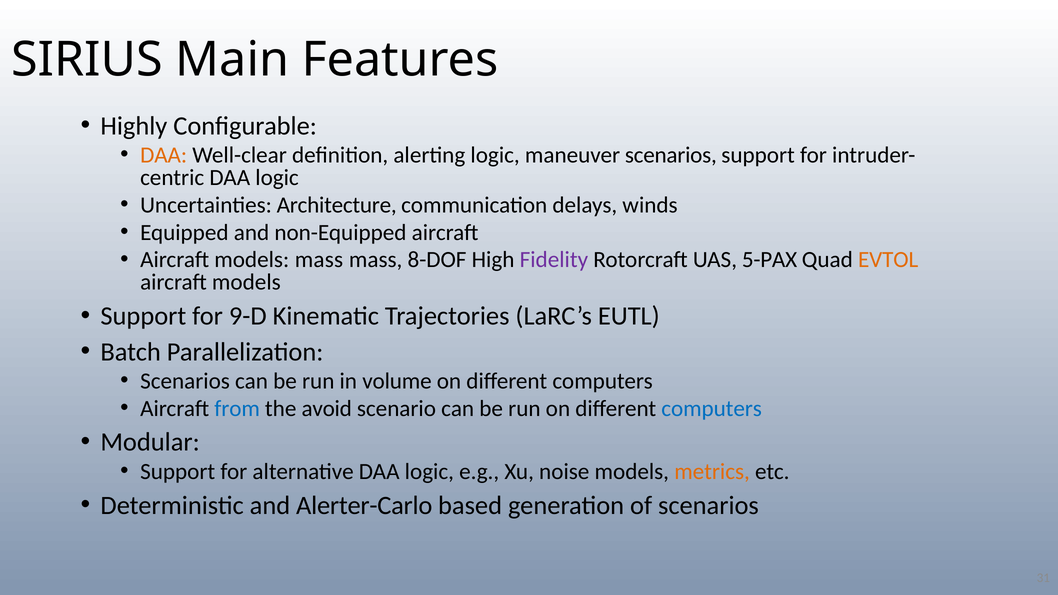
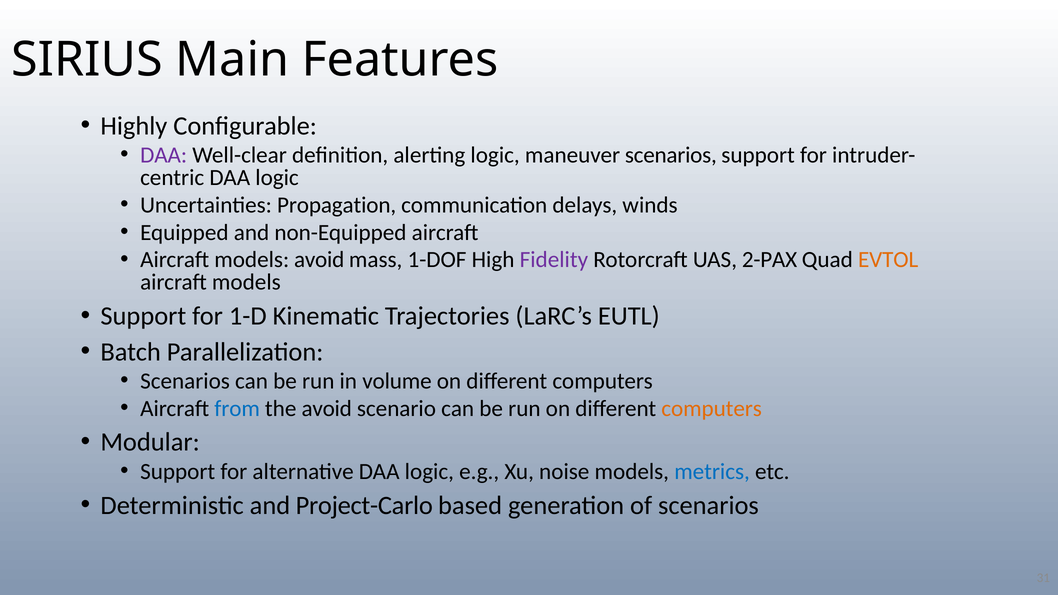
DAA at (164, 155) colour: orange -> purple
Architecture: Architecture -> Propagation
models mass: mass -> avoid
8-DOF: 8-DOF -> 1-DOF
5-PAX: 5-PAX -> 2-PAX
9-D: 9-D -> 1-D
computers at (712, 408) colour: blue -> orange
metrics colour: orange -> blue
Alerter-Carlo: Alerter-Carlo -> Project-Carlo
